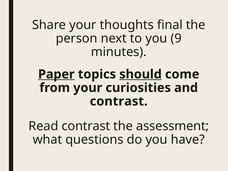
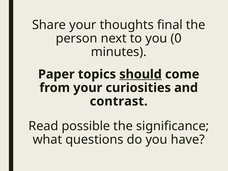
9: 9 -> 0
Paper underline: present -> none
Read contrast: contrast -> possible
assessment: assessment -> significance
